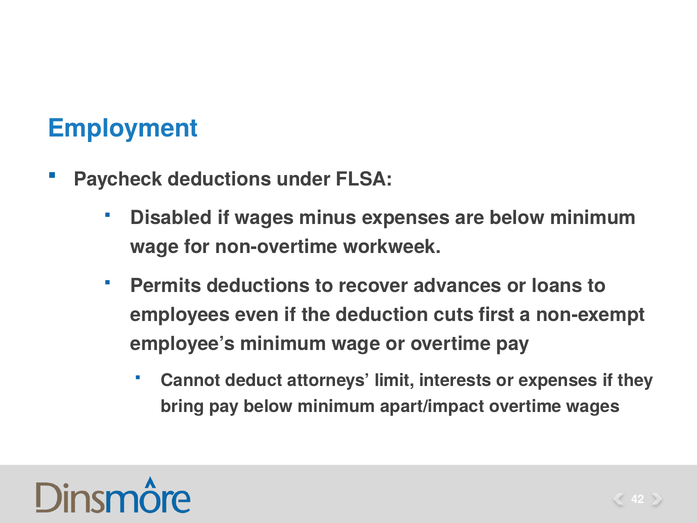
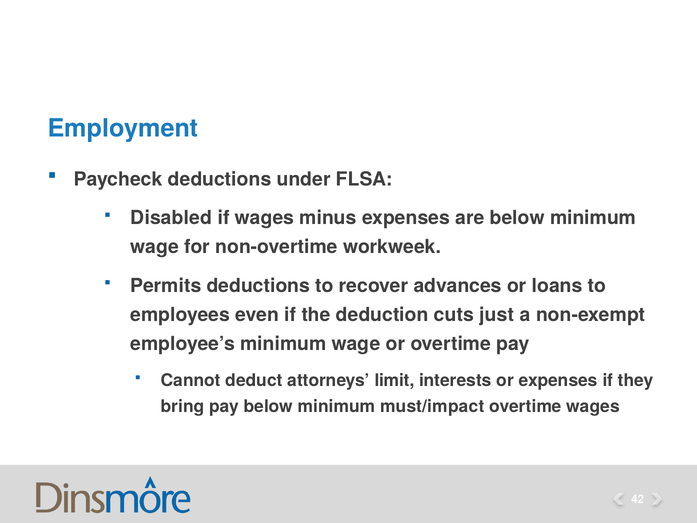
first: first -> just
apart/impact: apart/impact -> must/impact
